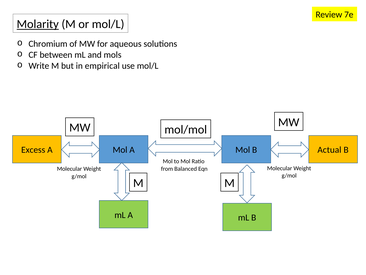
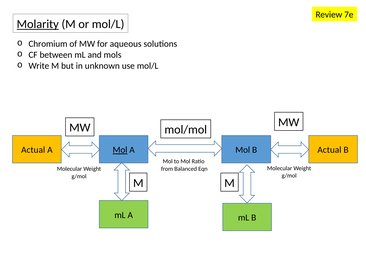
empirical: empirical -> unknown
Excess at (33, 150): Excess -> Actual
Mol at (120, 150) underline: none -> present
